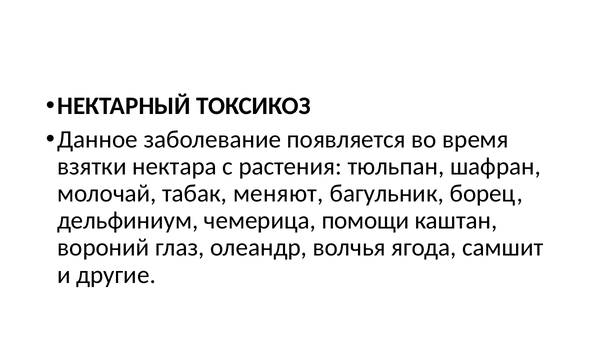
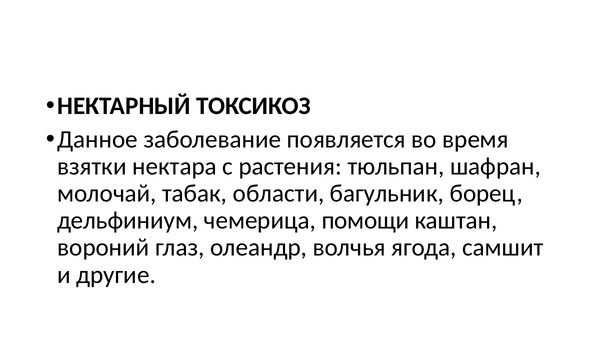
меняют: меняют -> области
